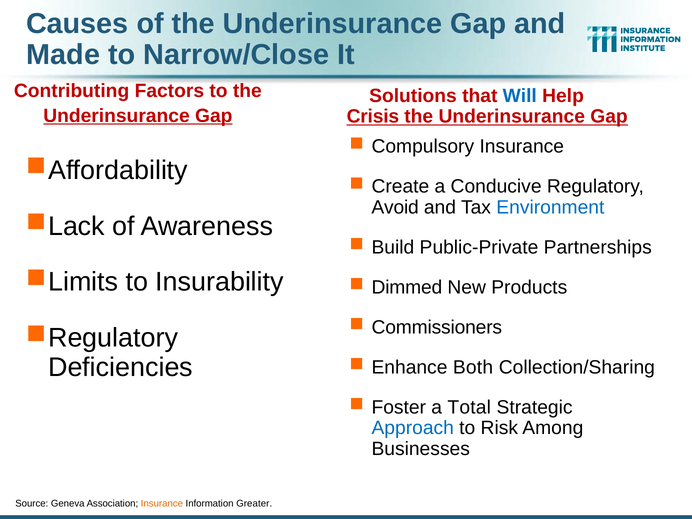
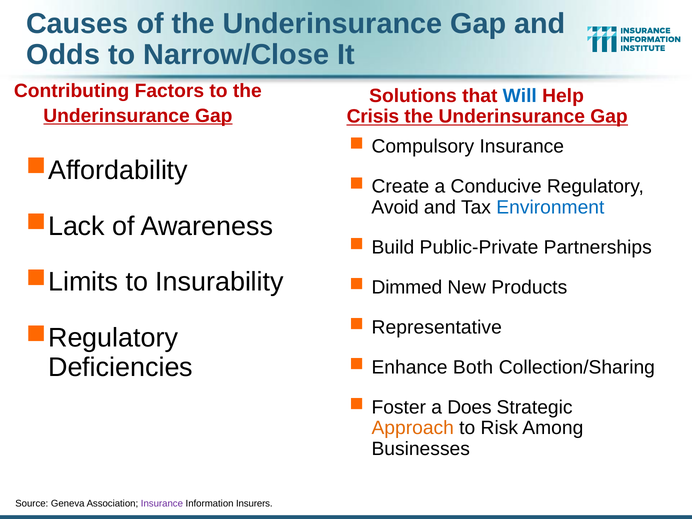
Made: Made -> Odds
Commissioners: Commissioners -> Representative
Total: Total -> Does
Approach colour: blue -> orange
Insurance at (162, 503) colour: orange -> purple
Greater: Greater -> Insurers
